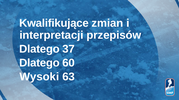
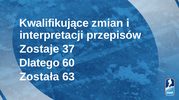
Dlatego at (39, 49): Dlatego -> Zostaje
Wysoki: Wysoki -> Została
